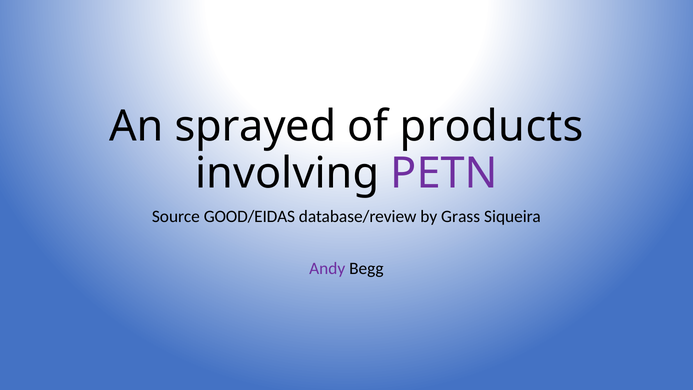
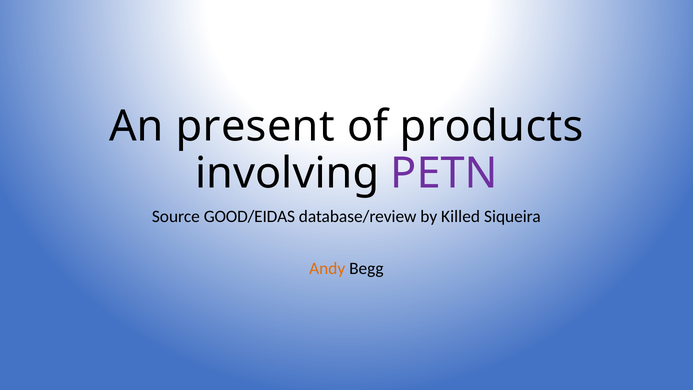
sprayed: sprayed -> present
Grass: Grass -> Killed
Andy colour: purple -> orange
